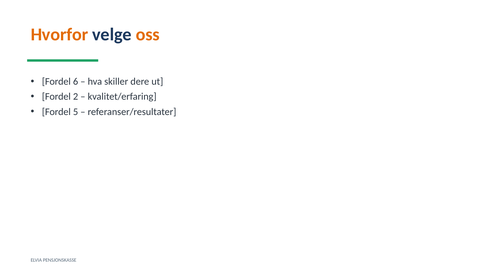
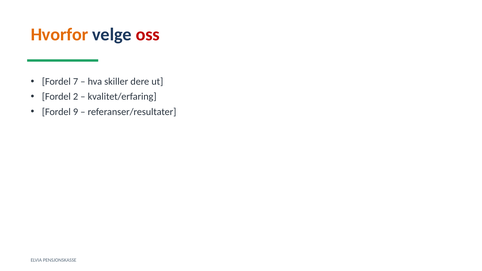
oss colour: orange -> red
6: 6 -> 7
5: 5 -> 9
